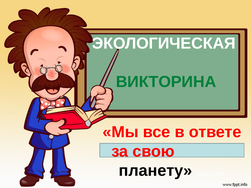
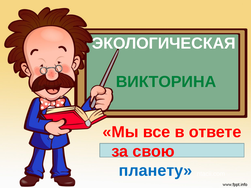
планету colour: black -> blue
